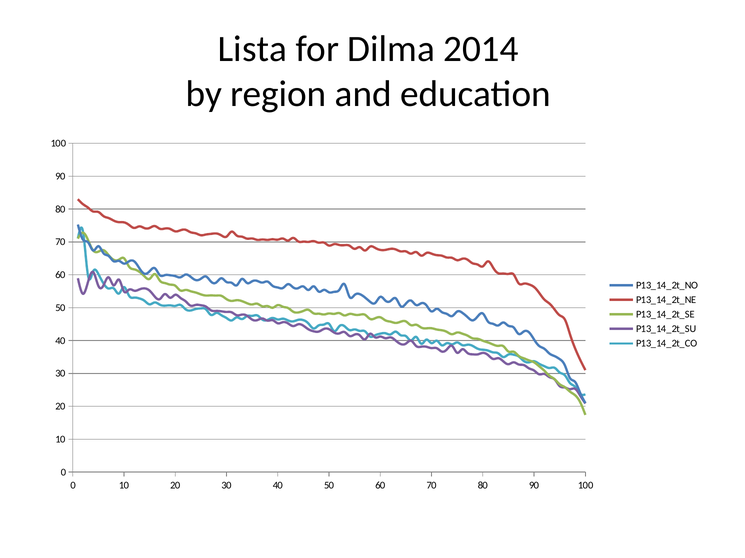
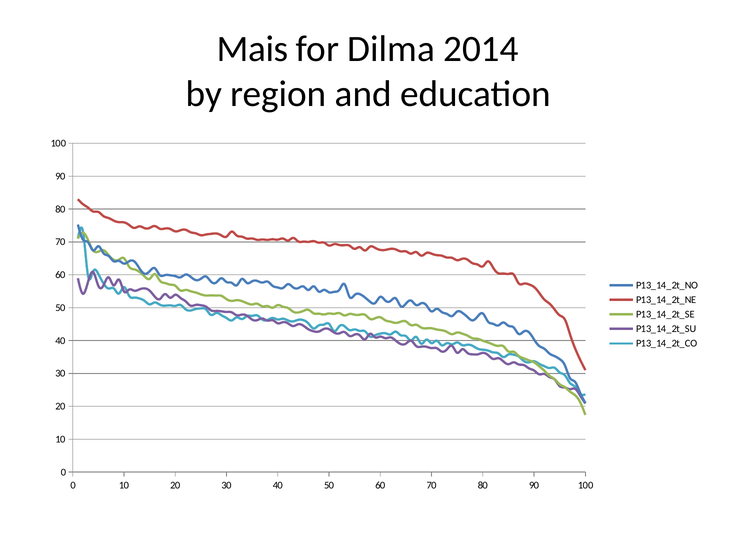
Lista: Lista -> Mais
